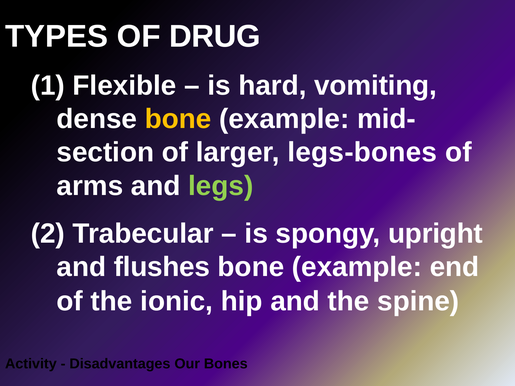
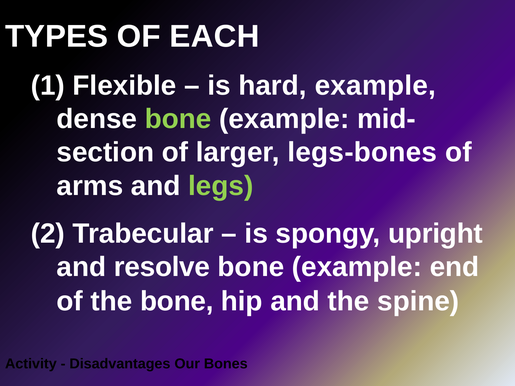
DRUG: DRUG -> EACH
hard vomiting: vomiting -> example
bone at (178, 119) colour: yellow -> light green
flushes: flushes -> resolve
the ionic: ionic -> bone
